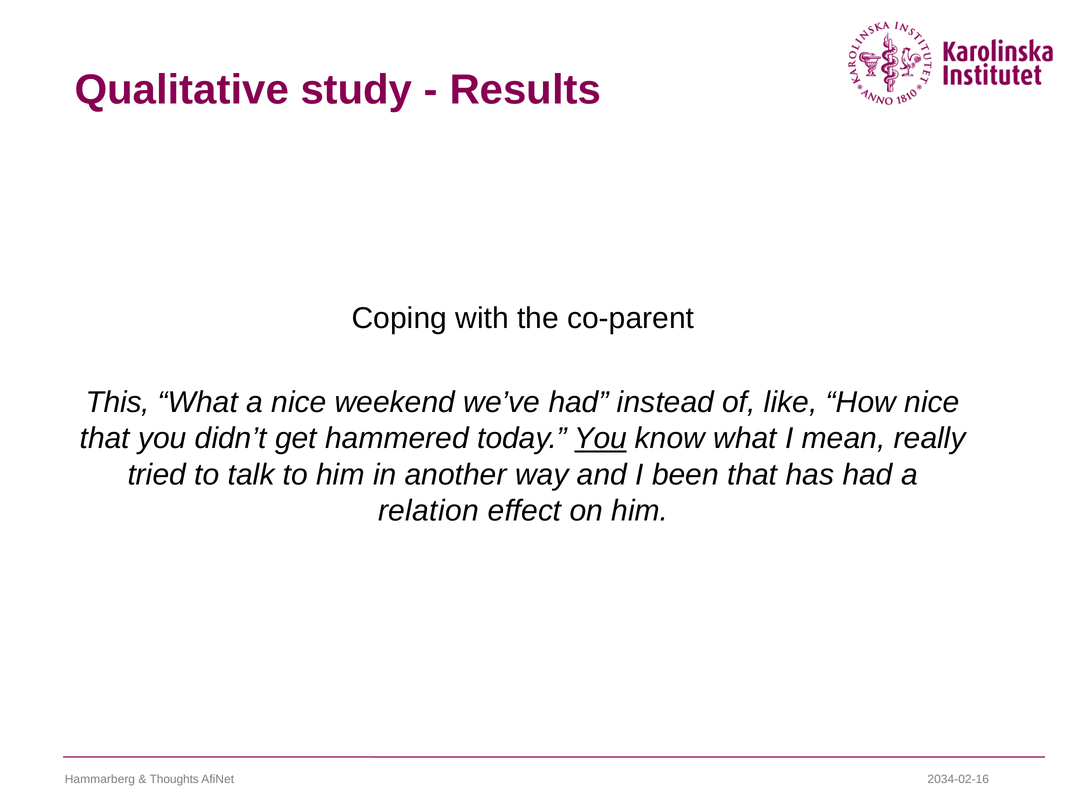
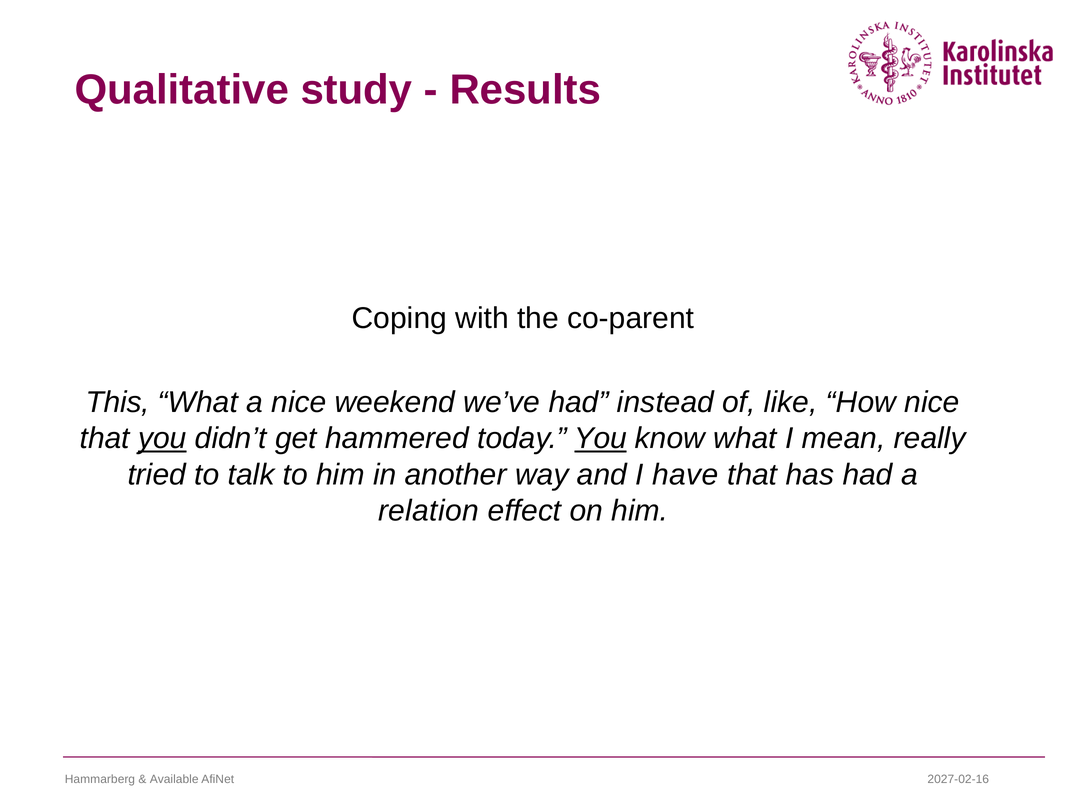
you at (162, 438) underline: none -> present
been: been -> have
Thoughts: Thoughts -> Available
2034-02-16: 2034-02-16 -> 2027-02-16
